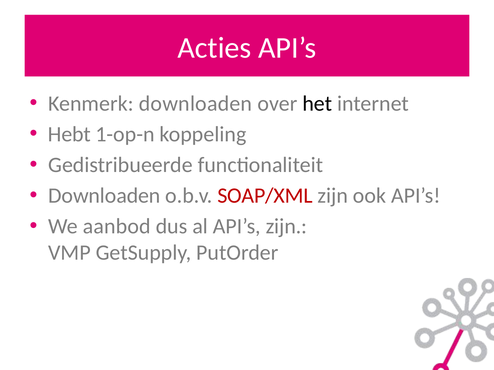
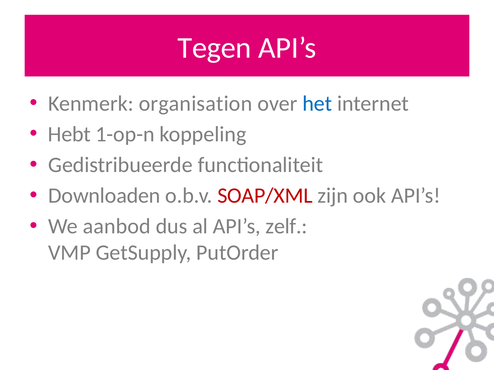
Acties: Acties -> Tegen
Kenmerk downloaden: downloaden -> organisation
het colour: black -> blue
API’s zijn: zijn -> zelf
